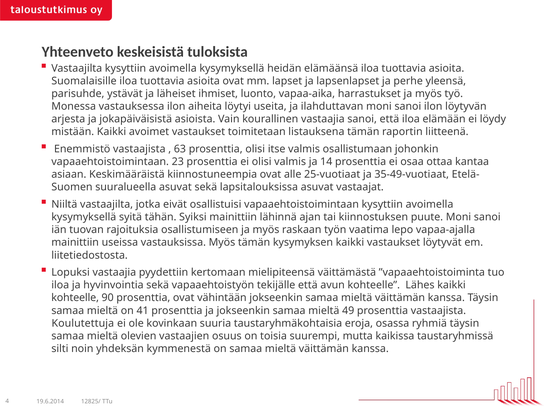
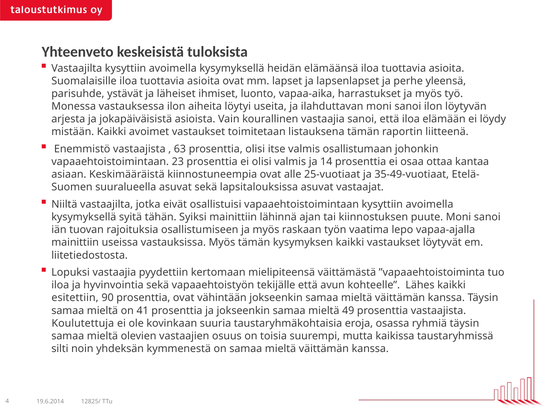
kohteelle at (75, 298): kohteelle -> esitettiin
